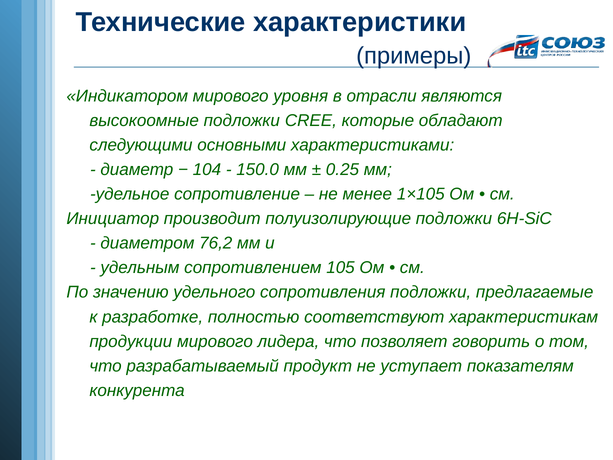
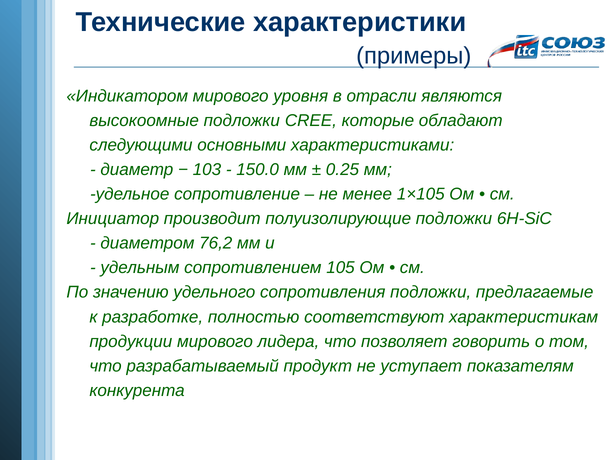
104: 104 -> 103
